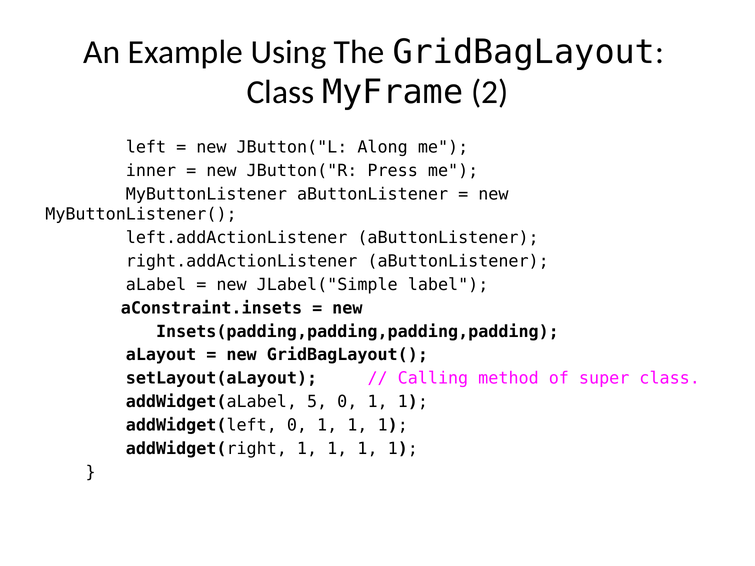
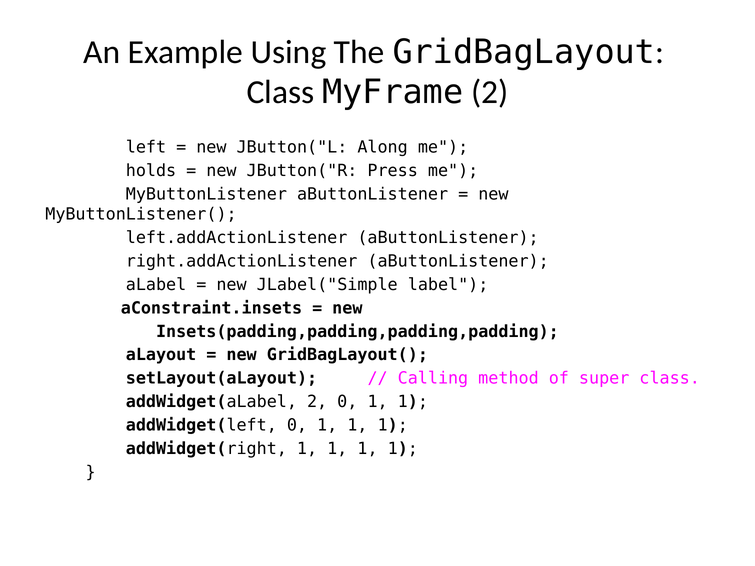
inner: inner -> holds
addWidget(aLabel 5: 5 -> 2
